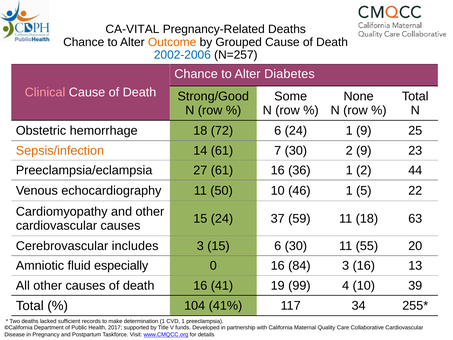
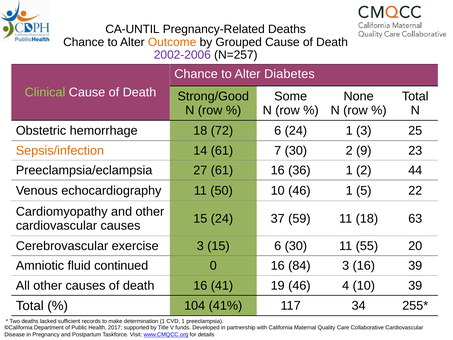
CA-VITAL: CA-VITAL -> CA-UNTIL
2002-2006 colour: blue -> purple
Clinical colour: pink -> light green
1 9: 9 -> 3
includes: includes -> exercise
especially: especially -> continued
16 13: 13 -> 39
19 99: 99 -> 46
